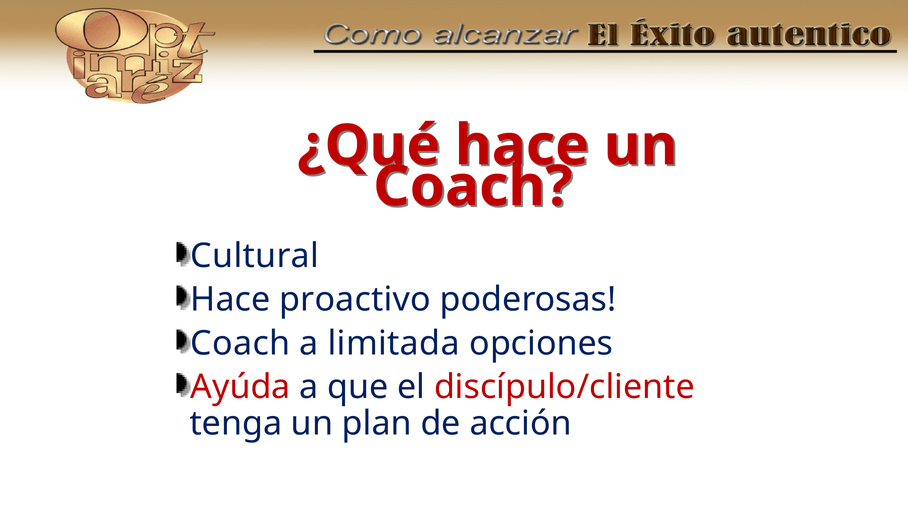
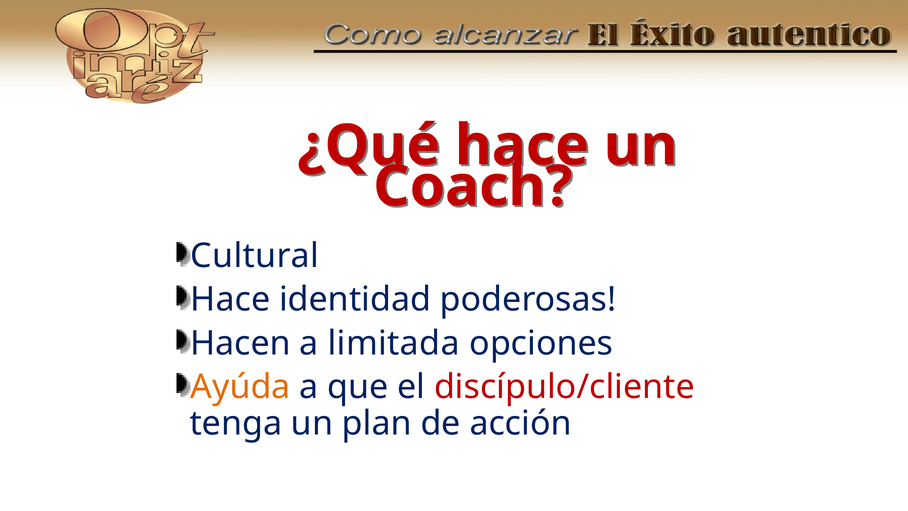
proactivo: proactivo -> identidad
Coach at (240, 343): Coach -> Hacen
Ayúda colour: red -> orange
